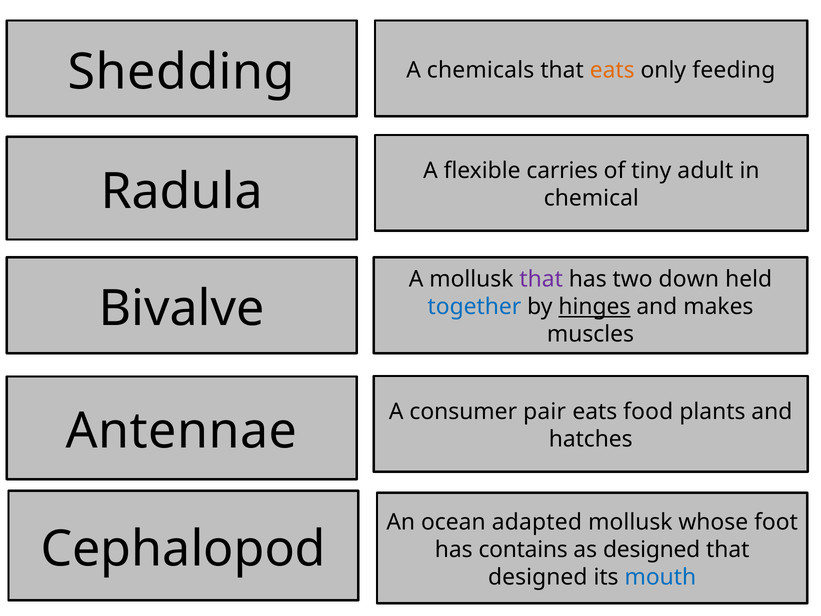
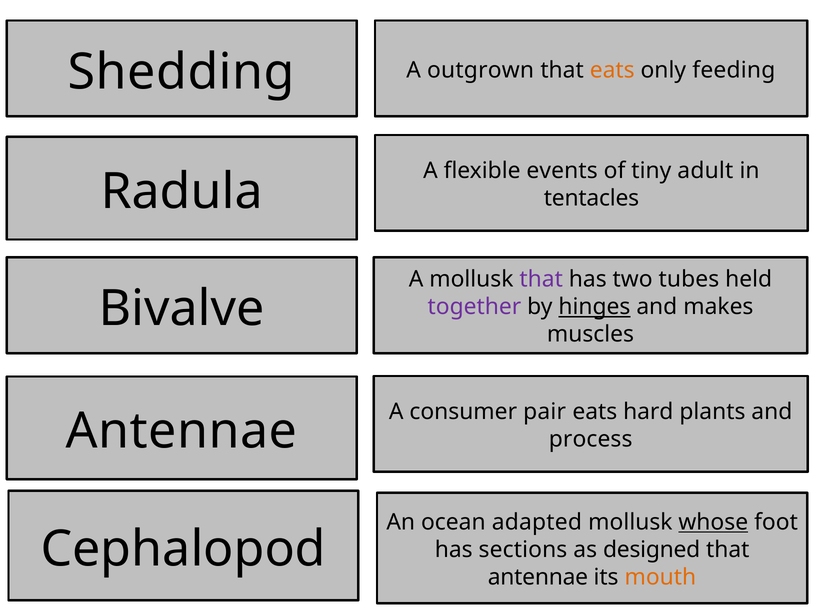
chemicals: chemicals -> outgrown
carries: carries -> events
chemical: chemical -> tentacles
down: down -> tubes
together colour: blue -> purple
food: food -> hard
hatches: hatches -> process
whose underline: none -> present
contains: contains -> sections
designed at (538, 577): designed -> antennae
mouth colour: blue -> orange
